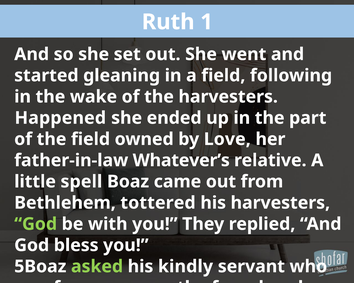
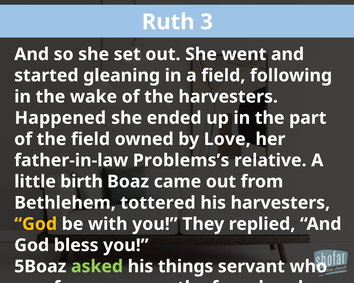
1: 1 -> 3
Whatever’s: Whatever’s -> Problems’s
spell: spell -> birth
God at (36, 224) colour: light green -> yellow
kindly: kindly -> things
